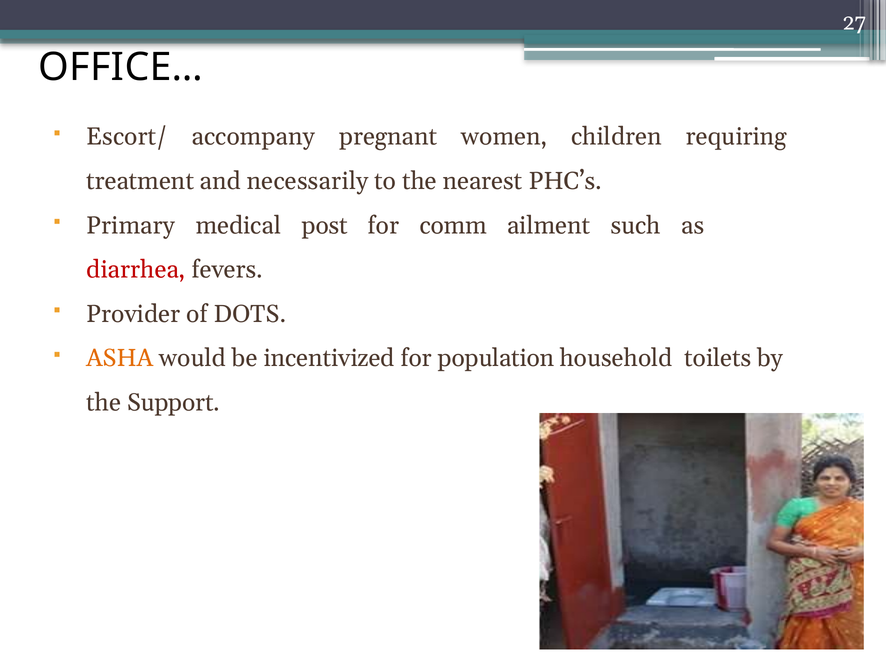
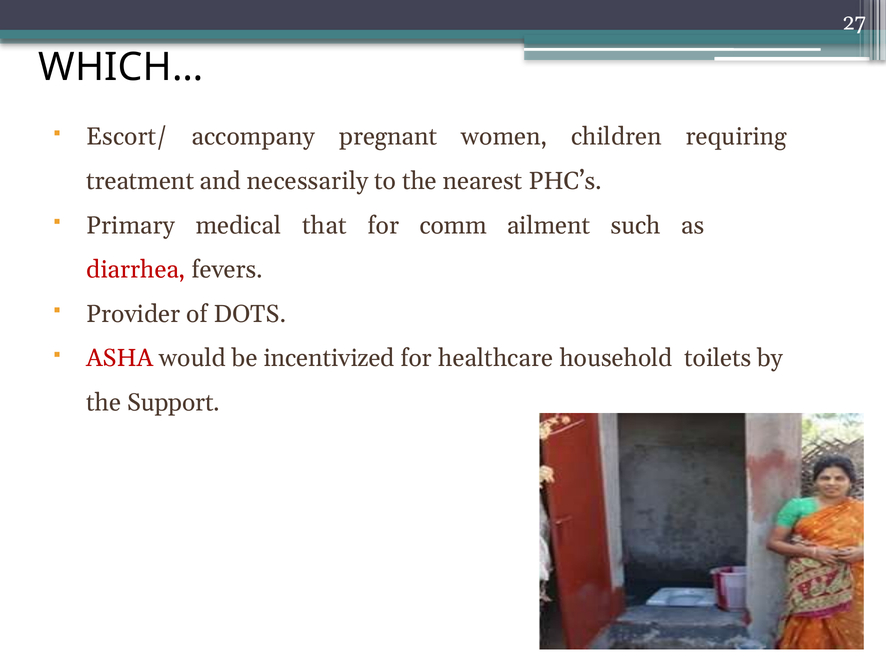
OFFICE…: OFFICE… -> WHICH…
post: post -> that
ASHA colour: orange -> red
population: population -> healthcare
